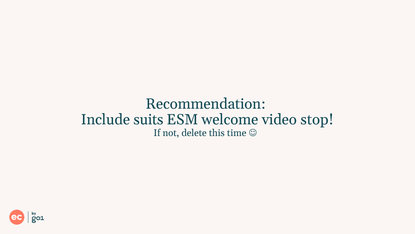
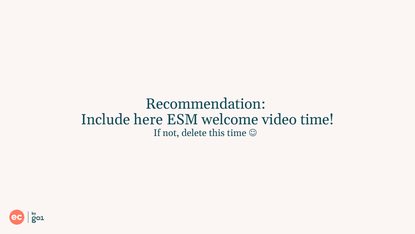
suits: suits -> here
video stop: stop -> time
